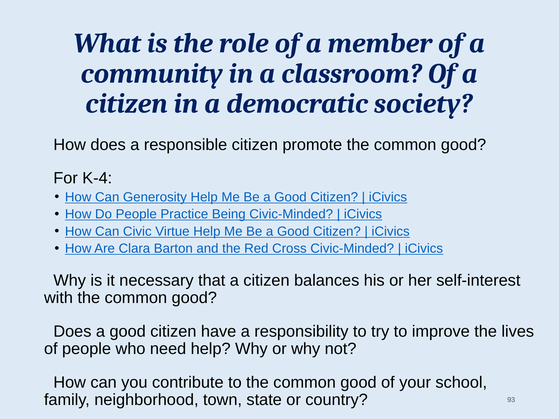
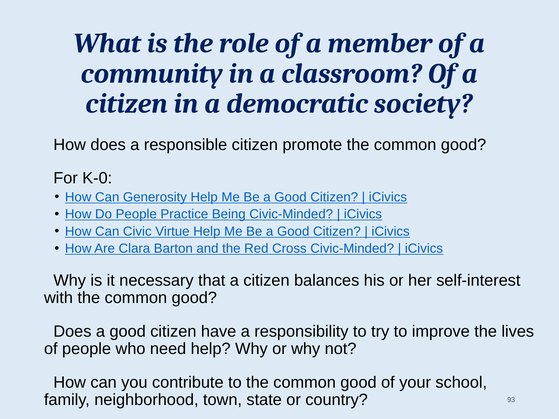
K-4: K-4 -> K-0
